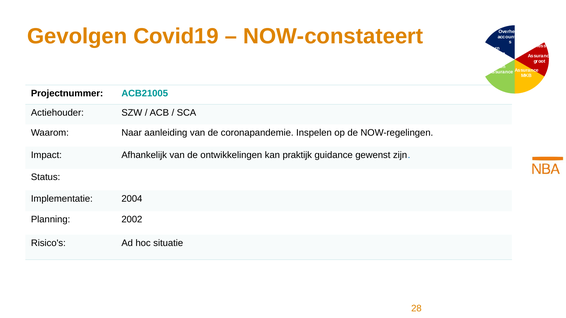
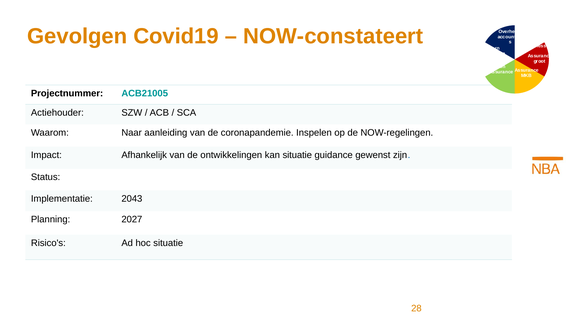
kan praktijk: praktijk -> situatie
2004: 2004 -> 2043
2002: 2002 -> 2027
